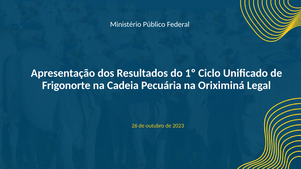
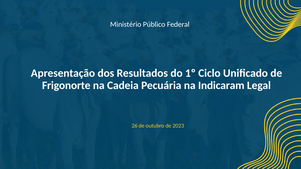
Oriximiná: Oriximiná -> Indicaram
